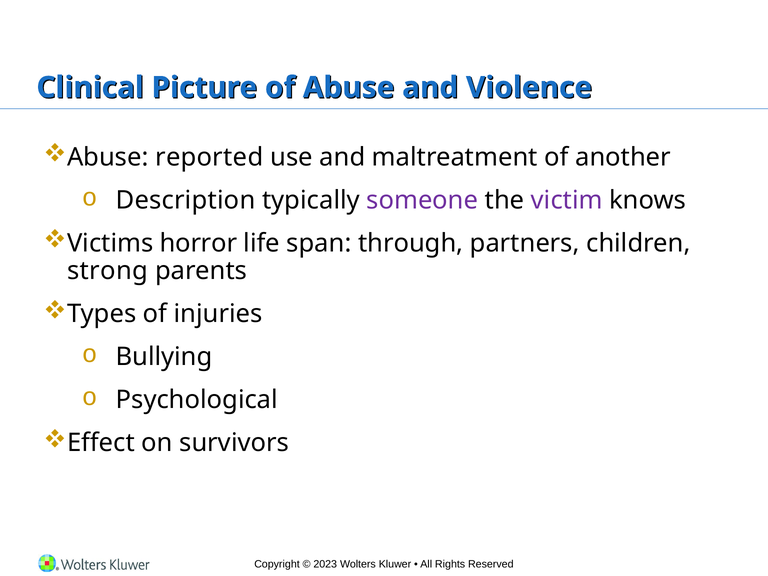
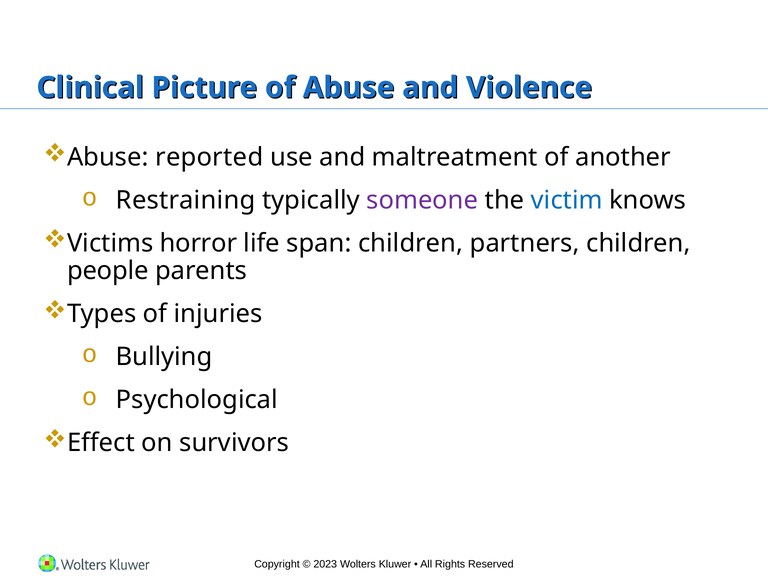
Description: Description -> Restraining
victim colour: purple -> blue
span through: through -> children
strong: strong -> people
